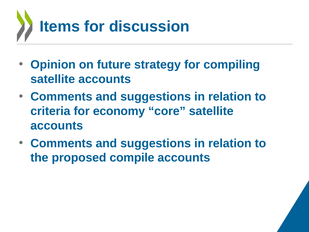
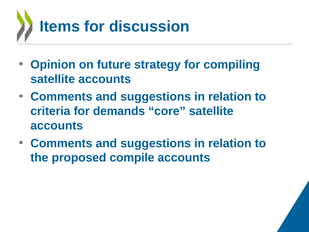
economy: economy -> demands
